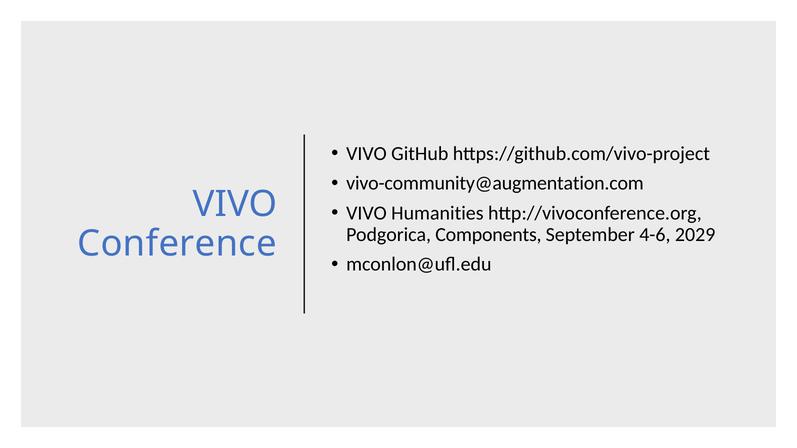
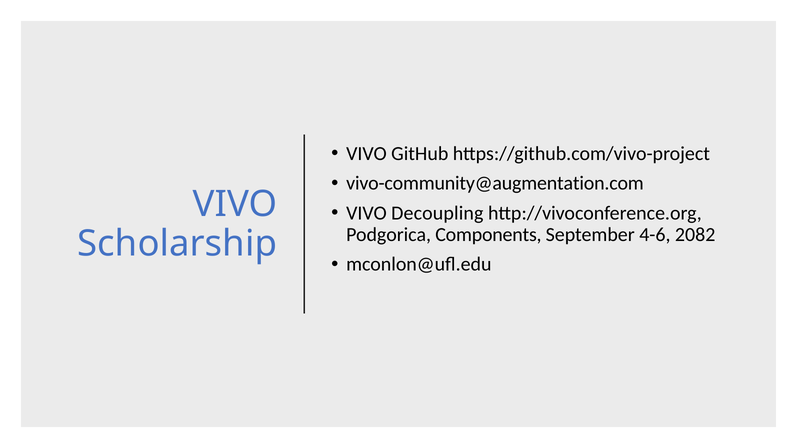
Humanities: Humanities -> Decoupling
2029: 2029 -> 2082
Conference: Conference -> Scholarship
